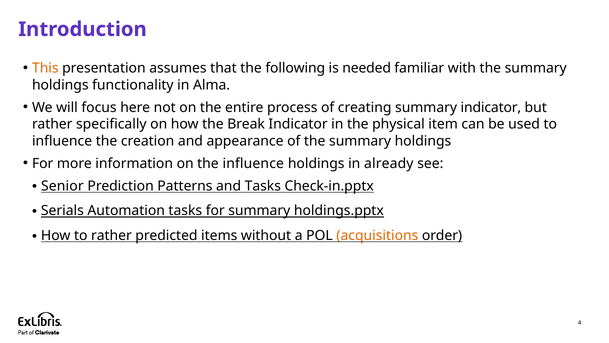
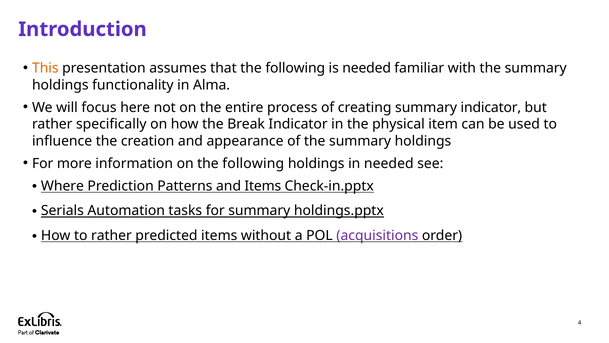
on the influence: influence -> following
in already: already -> needed
Senior: Senior -> Where
and Tasks: Tasks -> Items
acquisitions colour: orange -> purple
